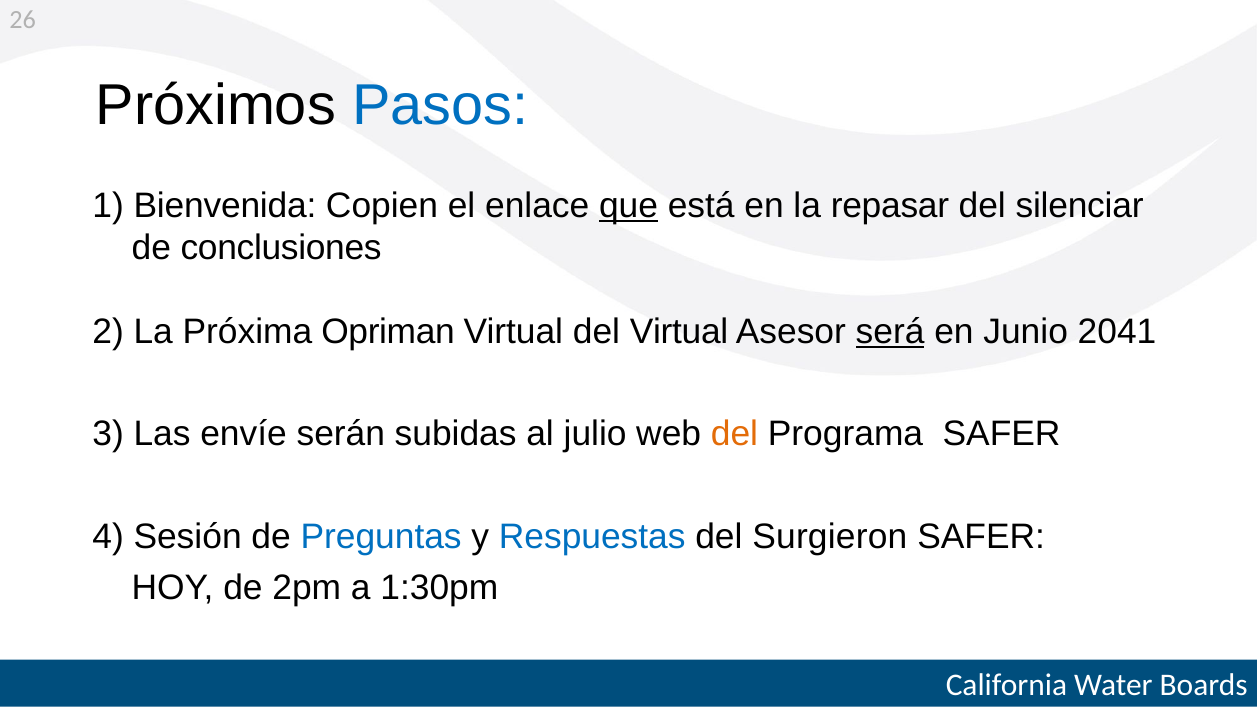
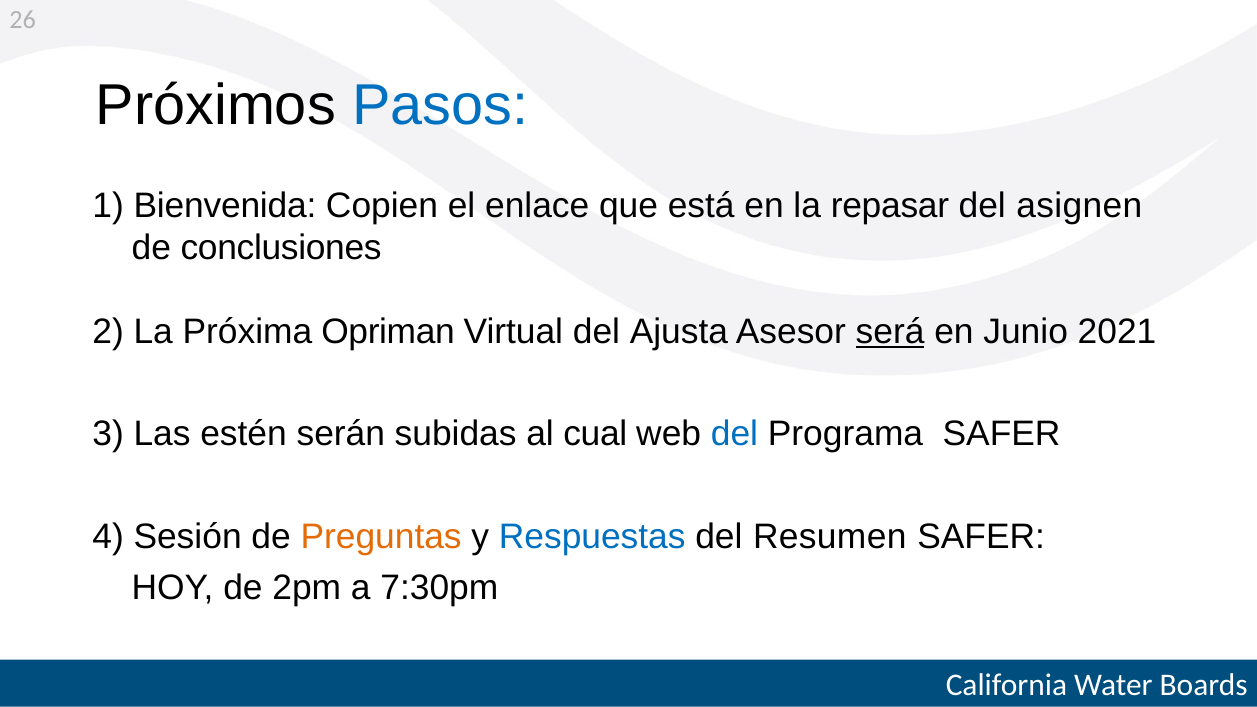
que underline: present -> none
silenciar: silenciar -> asignen
del Virtual: Virtual -> Ajusta
2041: 2041 -> 2021
envíe: envíe -> estén
julio: julio -> cual
del at (734, 434) colour: orange -> blue
Preguntas colour: blue -> orange
Surgieron: Surgieron -> Resumen
1:30pm: 1:30pm -> 7:30pm
